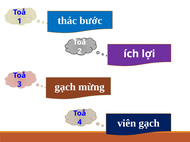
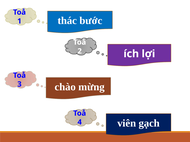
3 gạch: gạch -> chào
